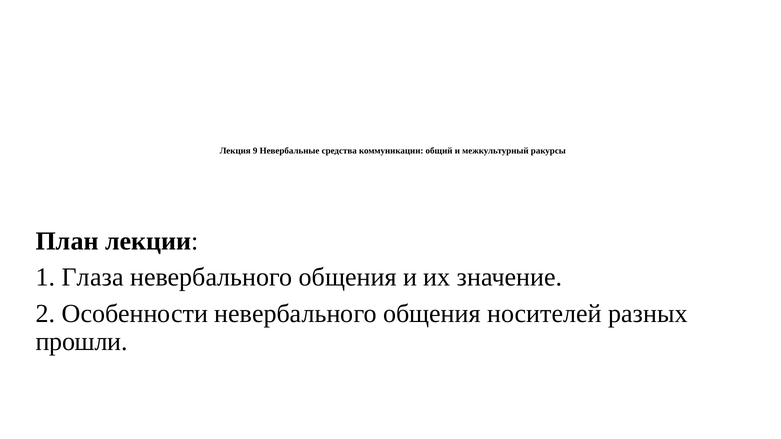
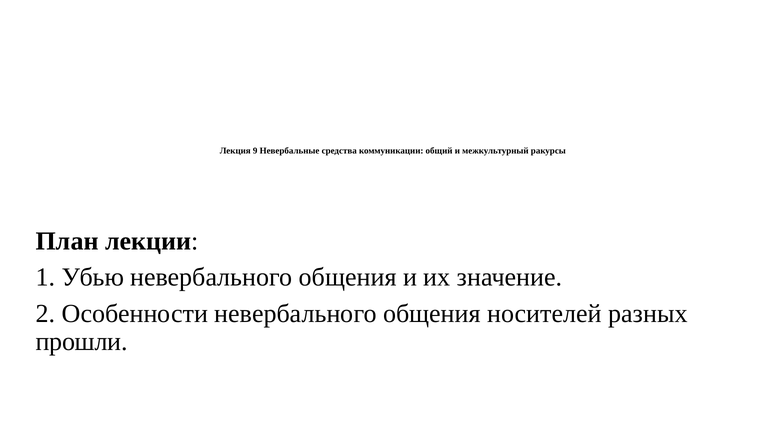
Глаза: Глаза -> Убью
